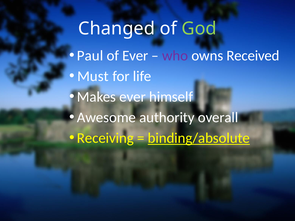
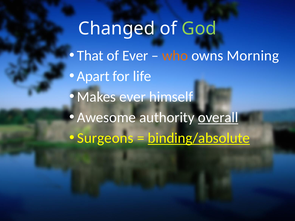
Paul: Paul -> That
who colour: purple -> orange
Received: Received -> Morning
Must: Must -> Apart
overall underline: none -> present
Receiving: Receiving -> Surgeons
